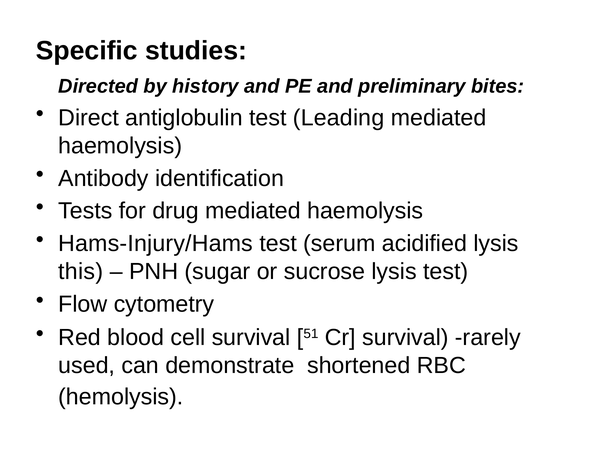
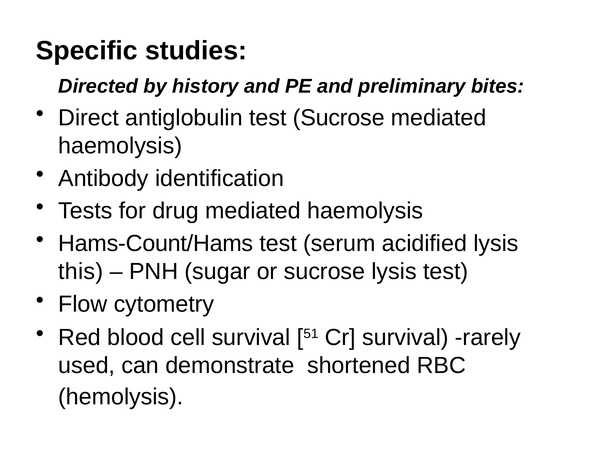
test Leading: Leading -> Sucrose
Hams-Injury/Hams: Hams-Injury/Hams -> Hams-Count/Hams
